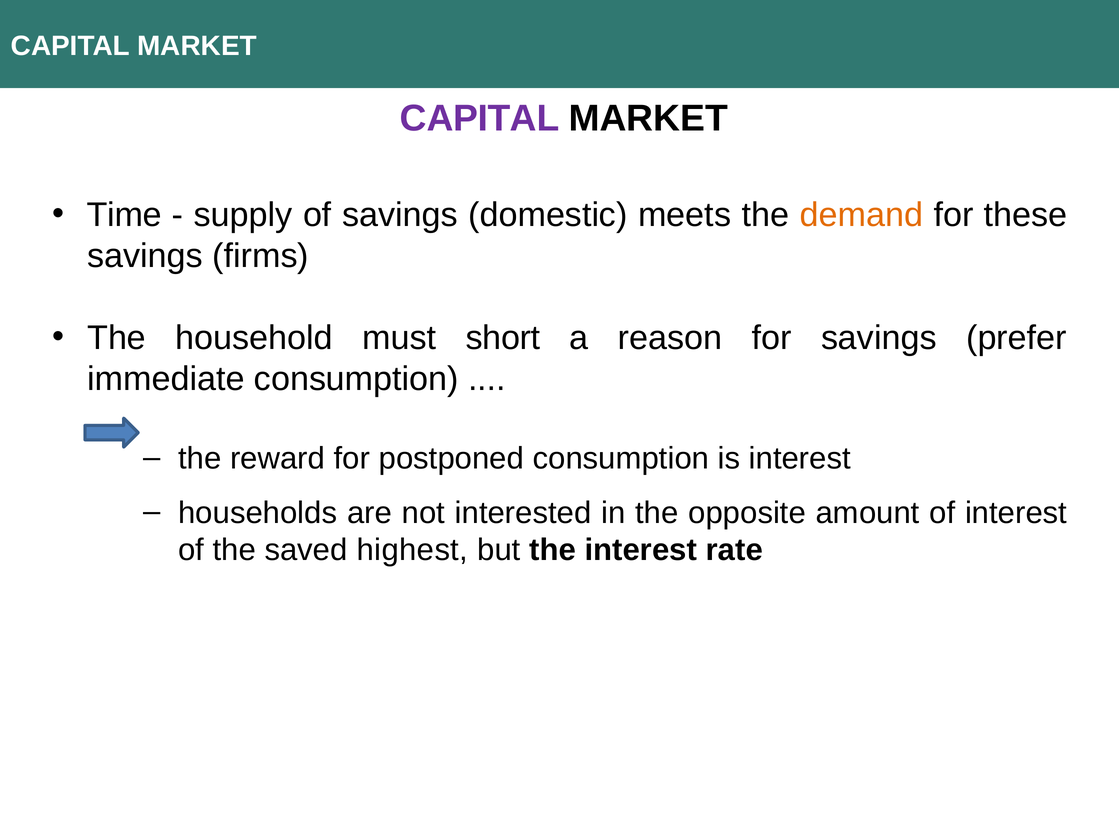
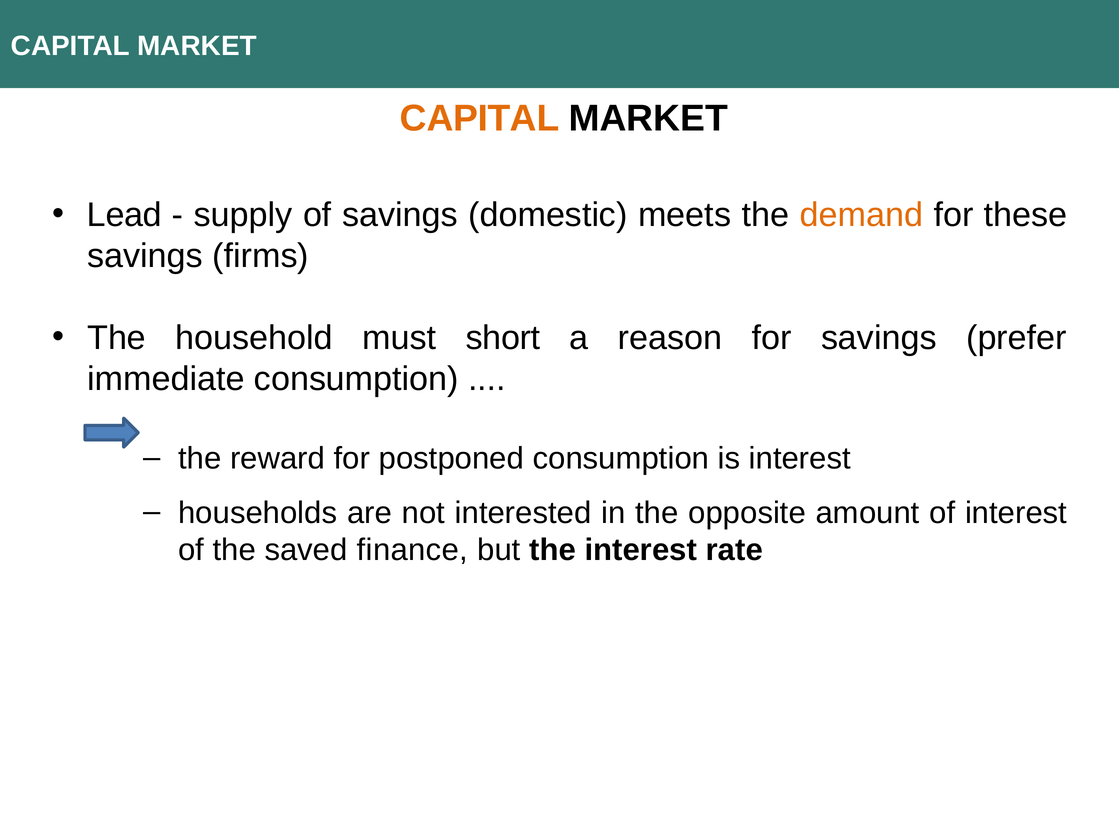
CAPITAL at (480, 118) colour: purple -> orange
Time: Time -> Lead
highest: highest -> finance
